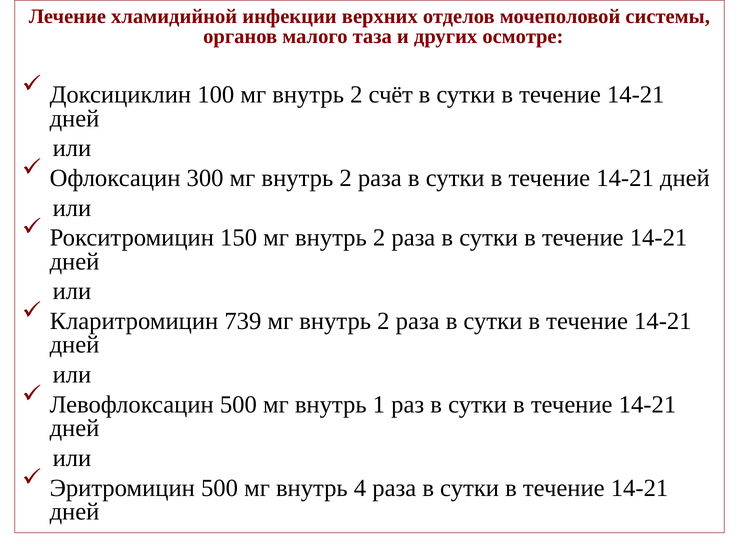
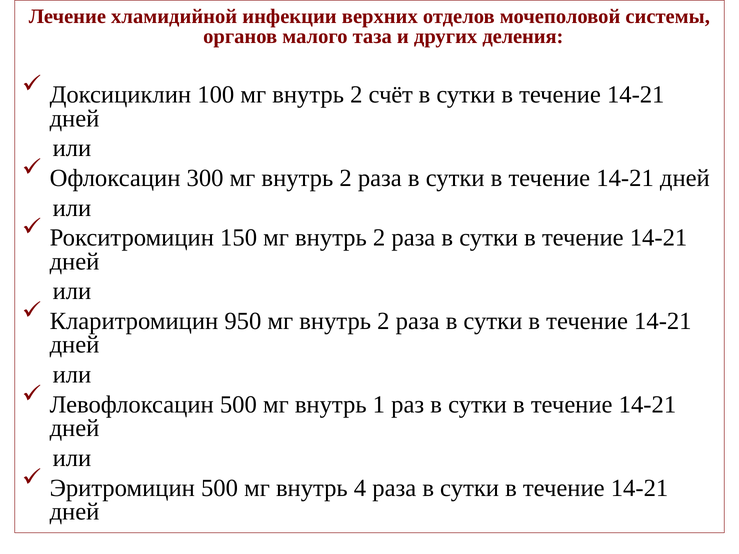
осмотре: осмотре -> деления
739: 739 -> 950
